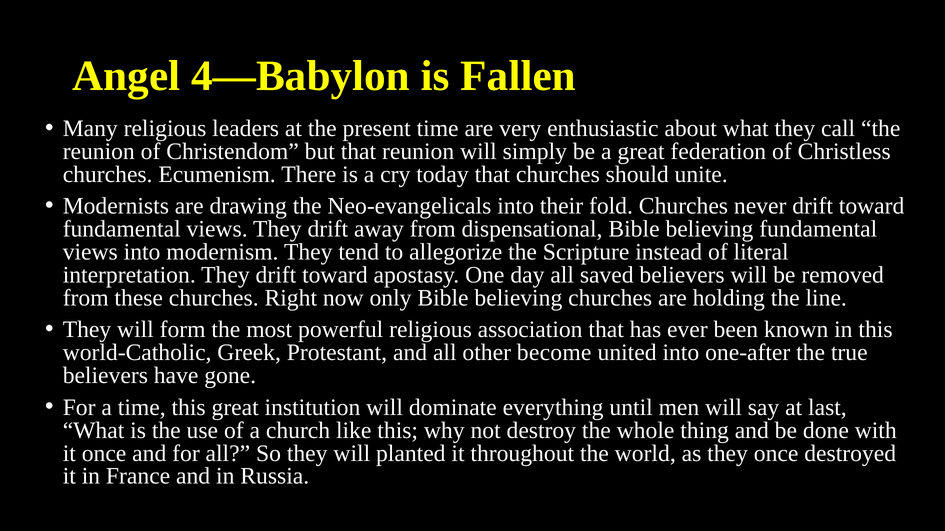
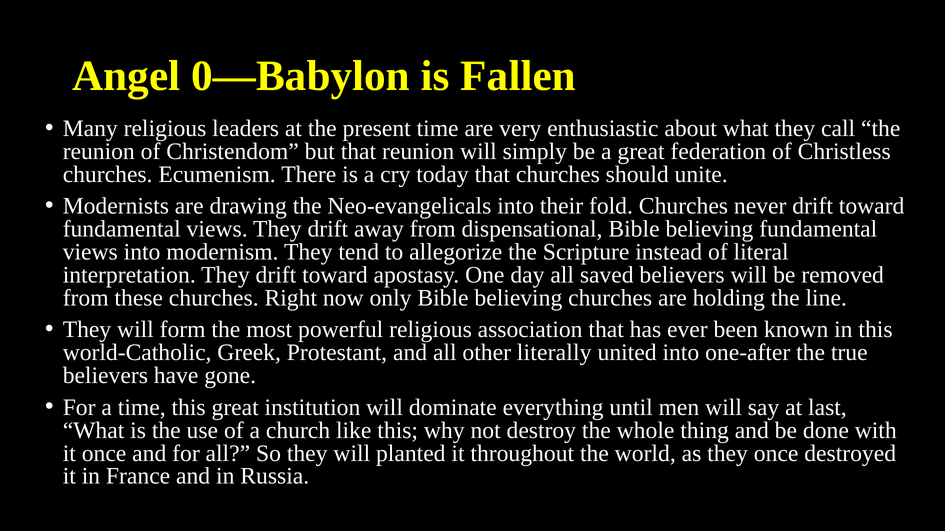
4—Babylon: 4—Babylon -> 0—Babylon
become: become -> literally
